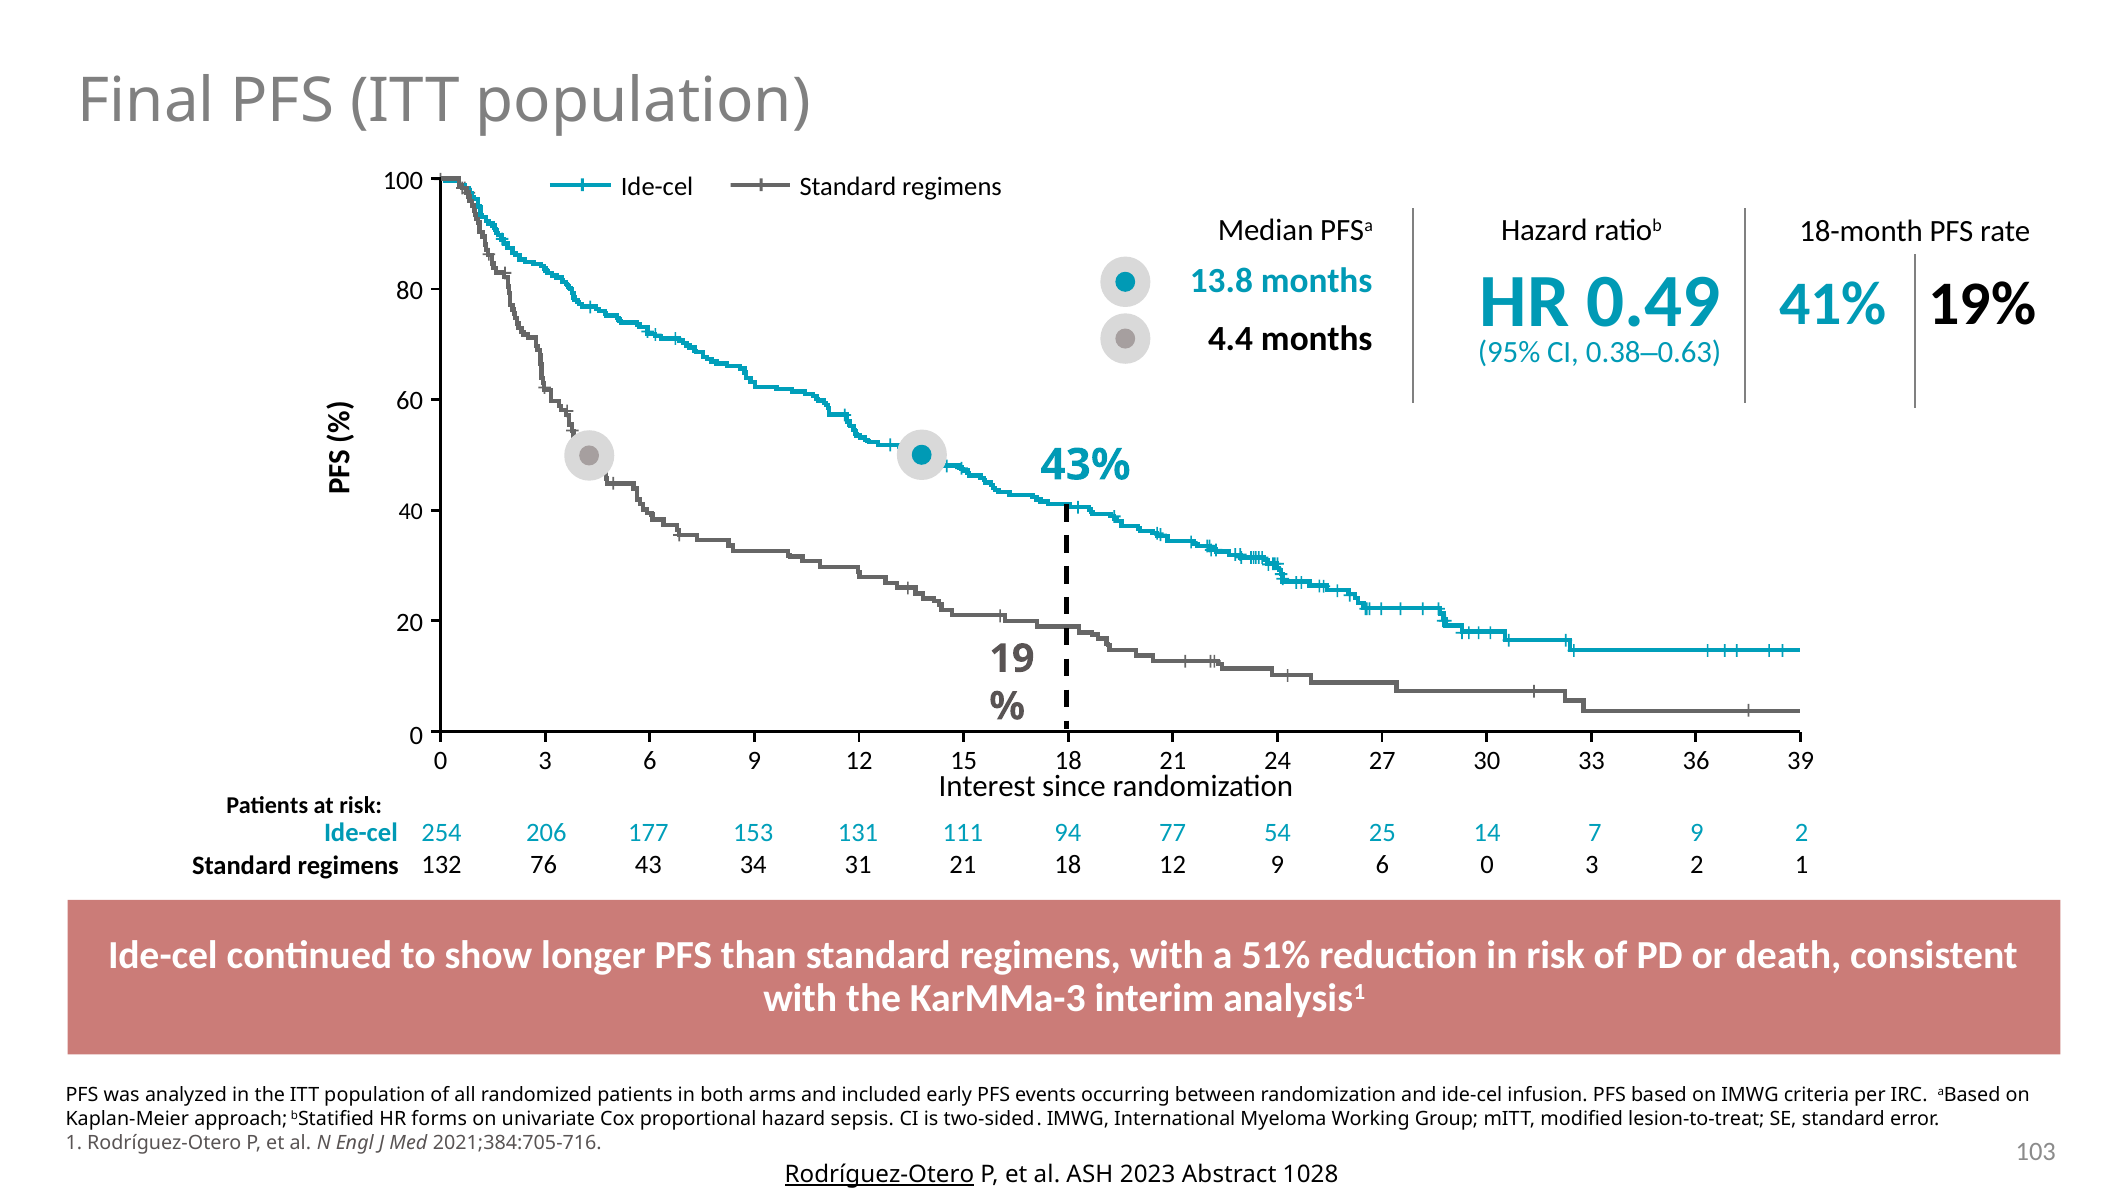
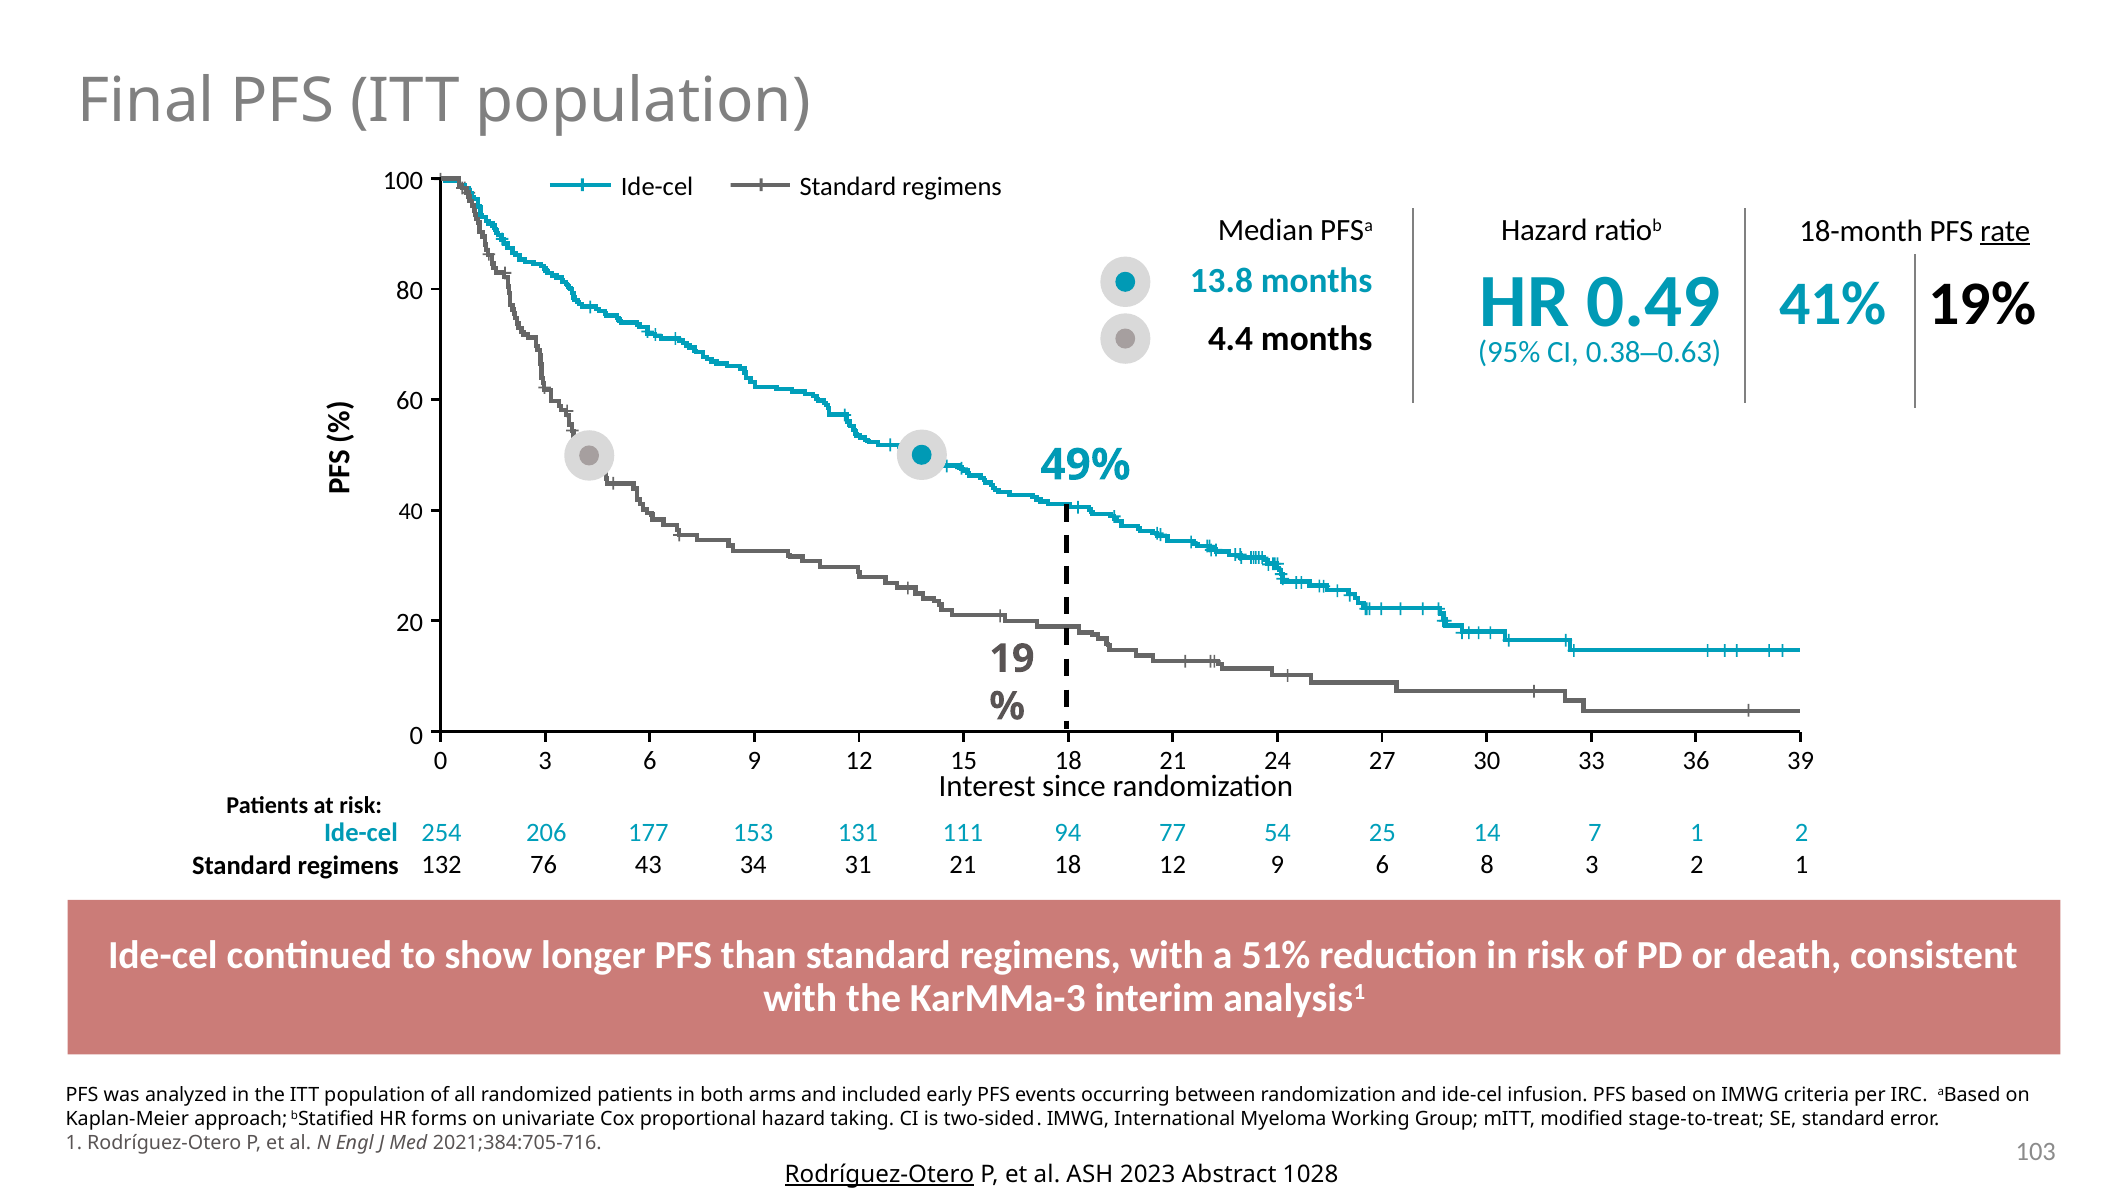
rate underline: none -> present
43%: 43% -> 49%
7 9: 9 -> 1
6 0: 0 -> 8
sepsis: sepsis -> taking
lesion-to-treat: lesion-to-treat -> stage-to-treat
